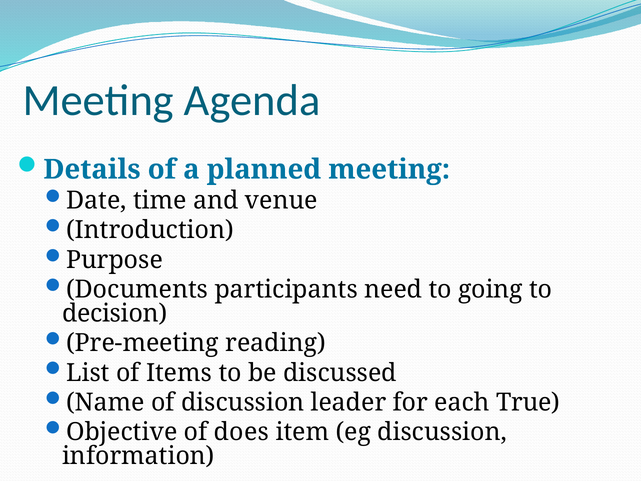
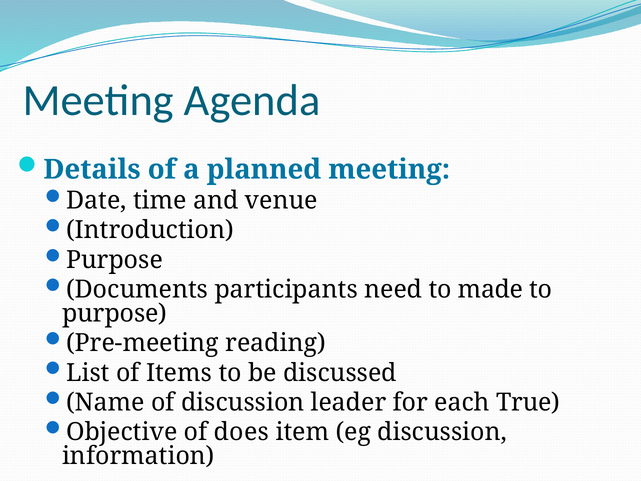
going: going -> made
decision at (115, 313): decision -> purpose
